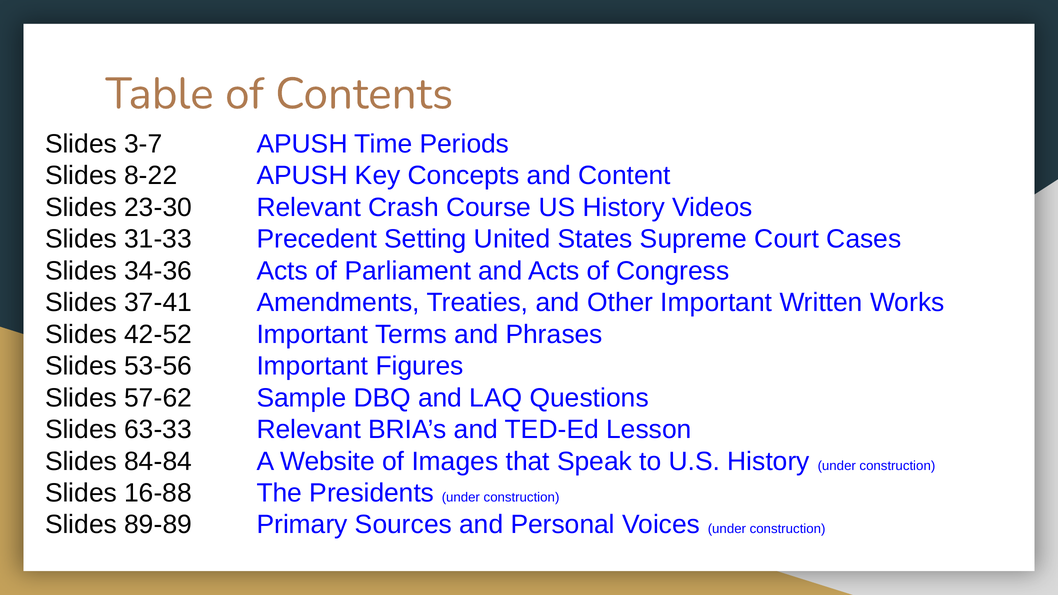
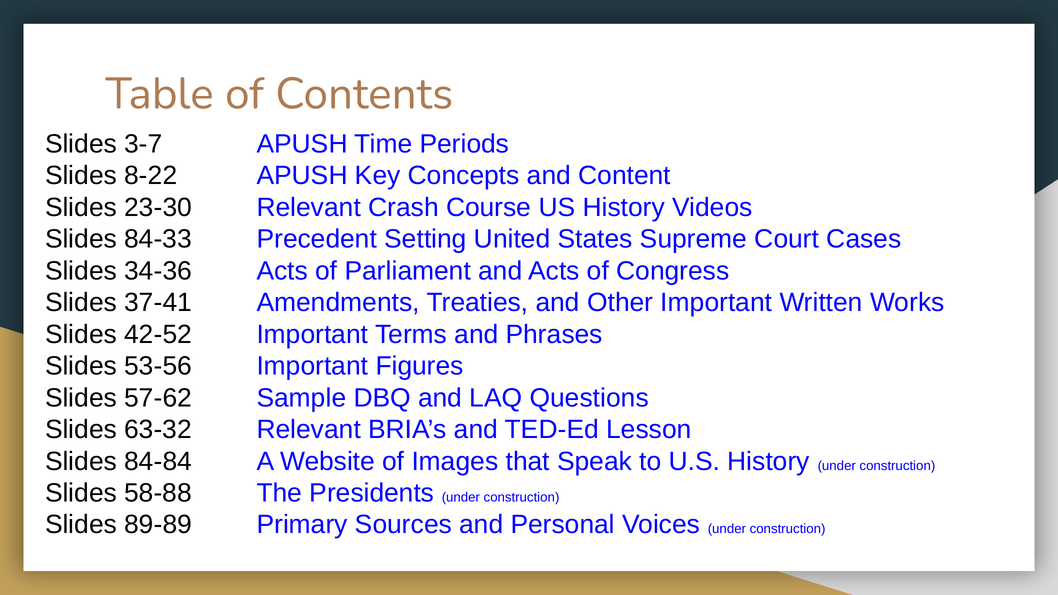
31-33: 31-33 -> 84-33
63-33: 63-33 -> 63-32
16-88: 16-88 -> 58-88
